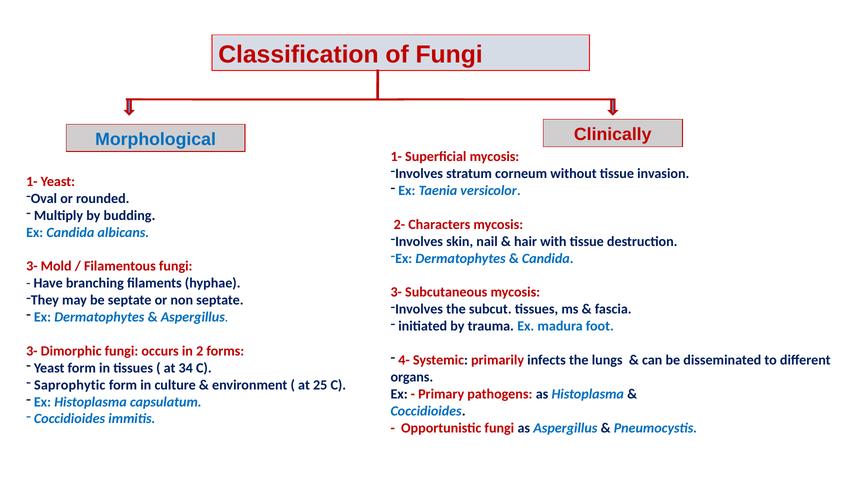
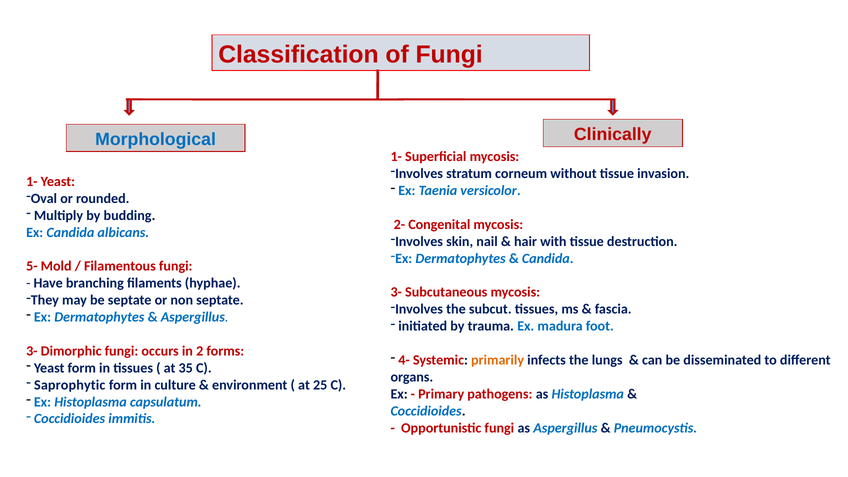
Characters: Characters -> Congenital
3- at (32, 266): 3- -> 5-
primarily colour: red -> orange
34: 34 -> 35
